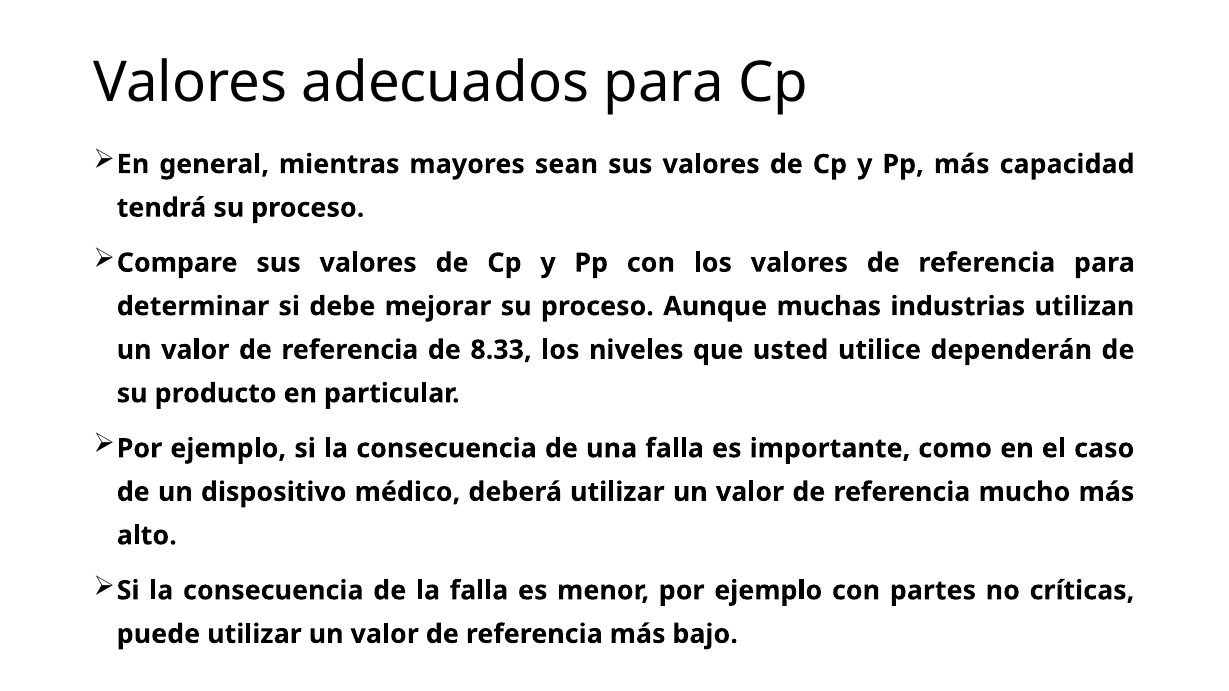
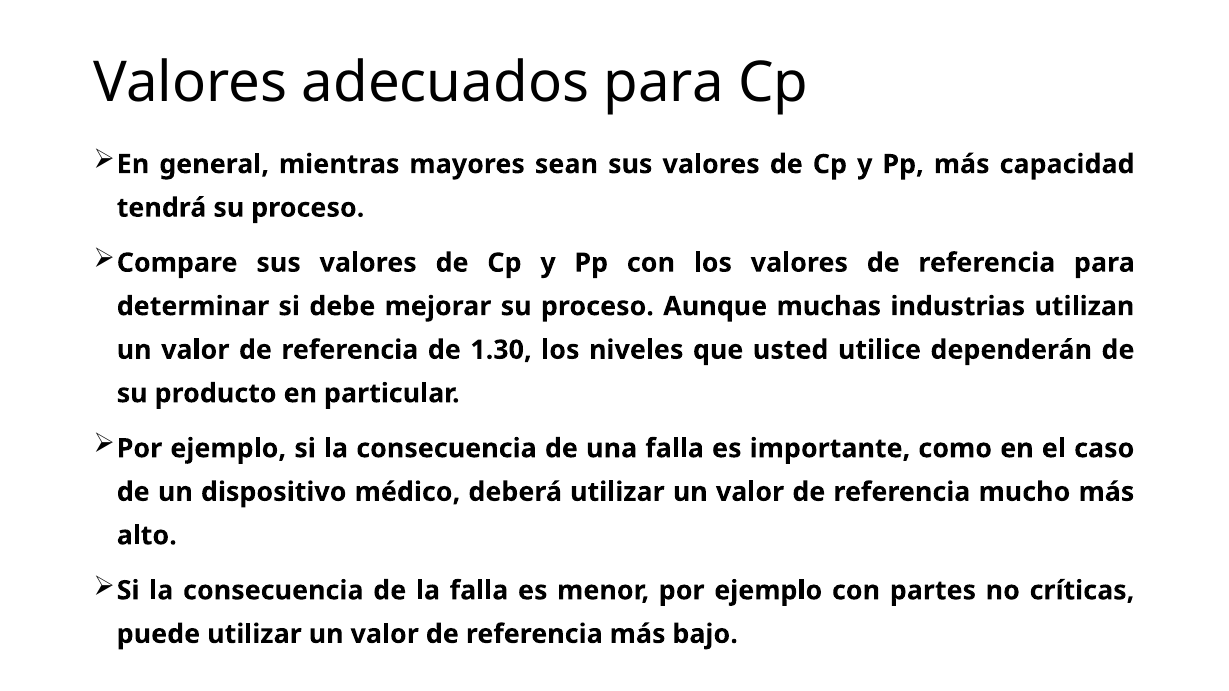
8.33: 8.33 -> 1.30
